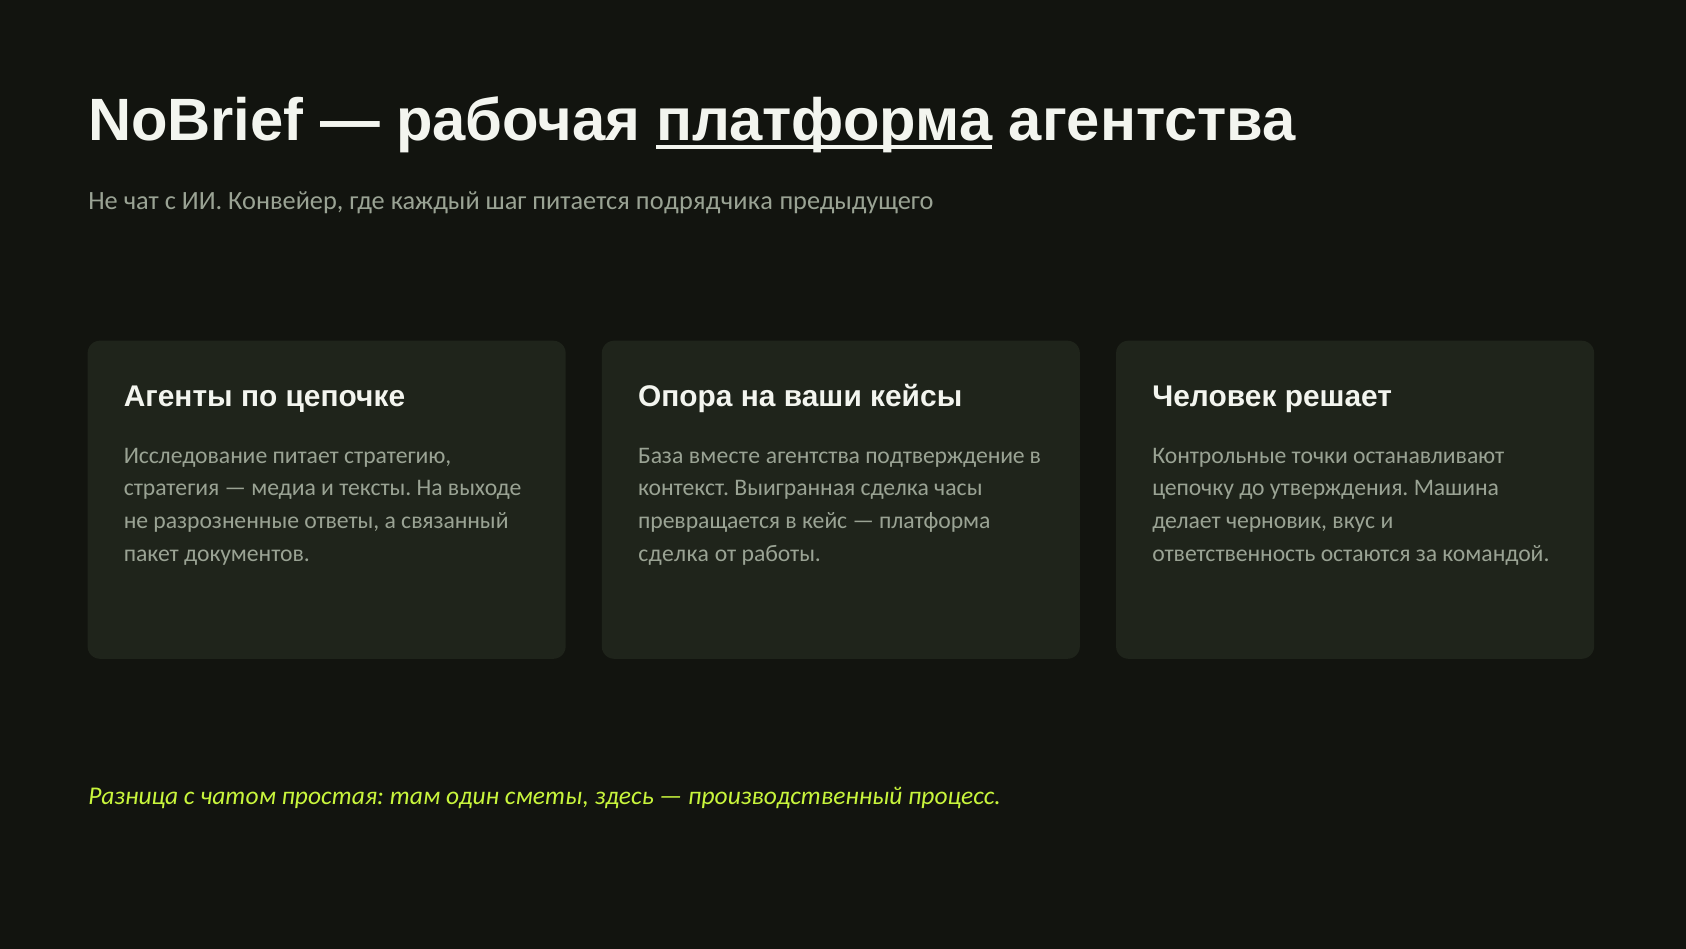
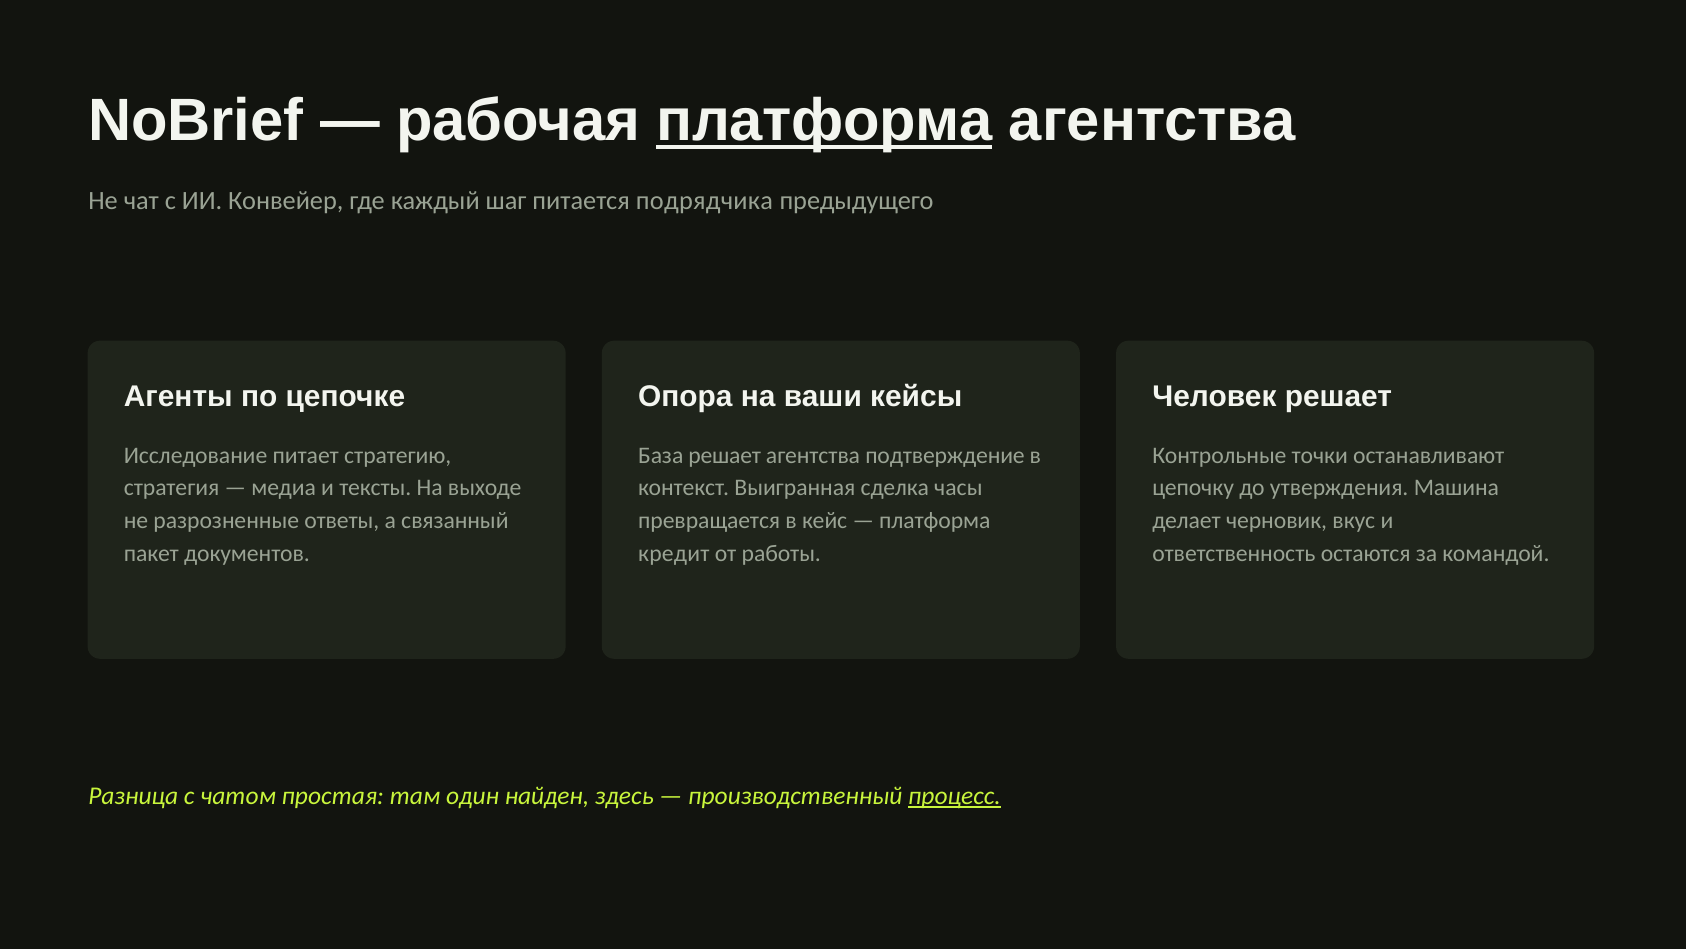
База вместе: вместе -> решает
сделка at (674, 553): сделка -> кредит
сметы: сметы -> найден
процесс underline: none -> present
